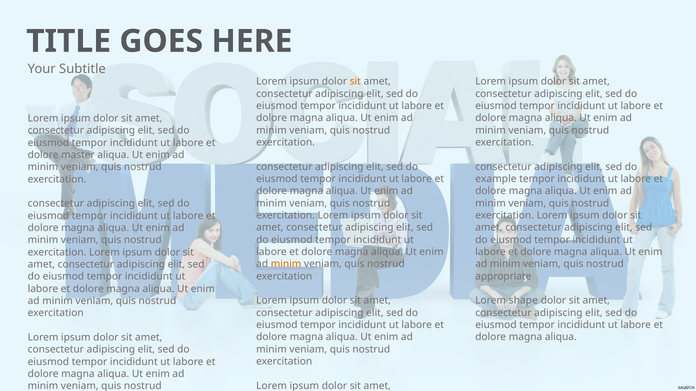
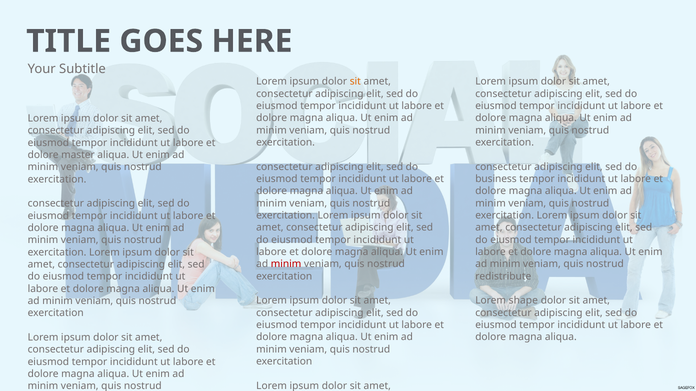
example: example -> business
minim at (286, 264) colour: orange -> red
appropriate: appropriate -> redistribute
